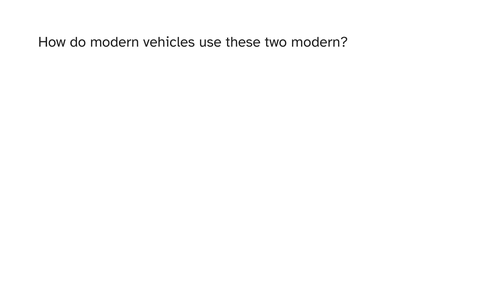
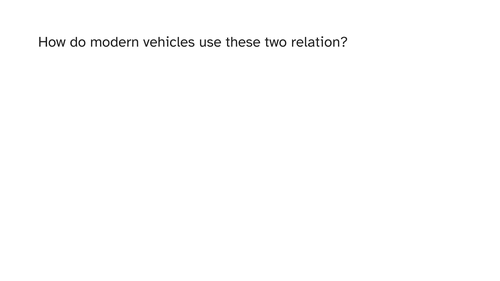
two modern: modern -> relation
